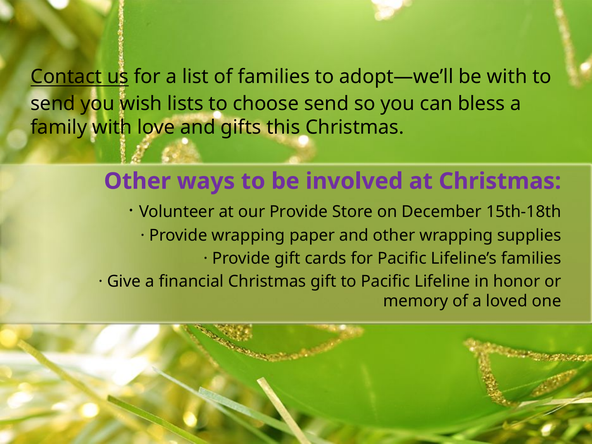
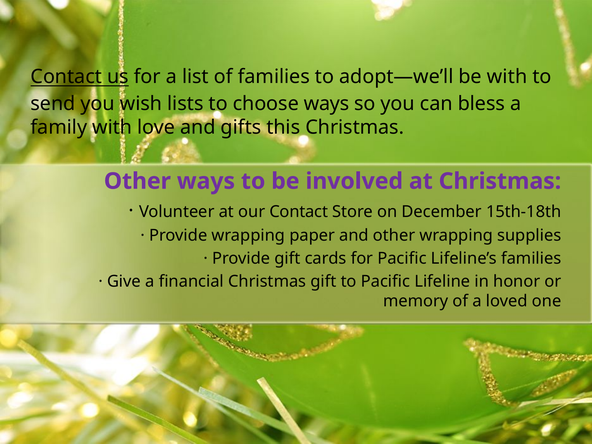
choose send: send -> ways
our Provide: Provide -> Contact
